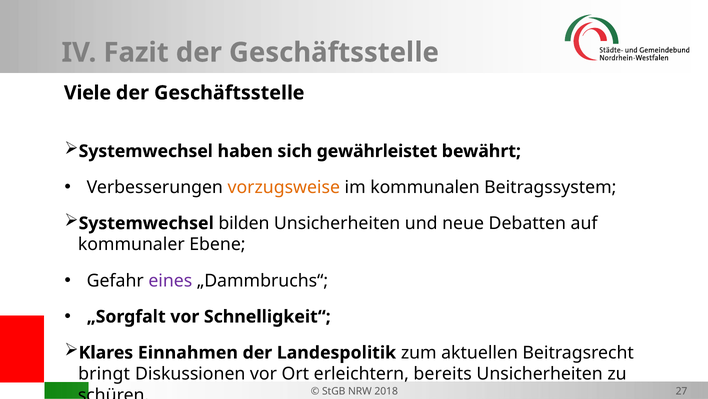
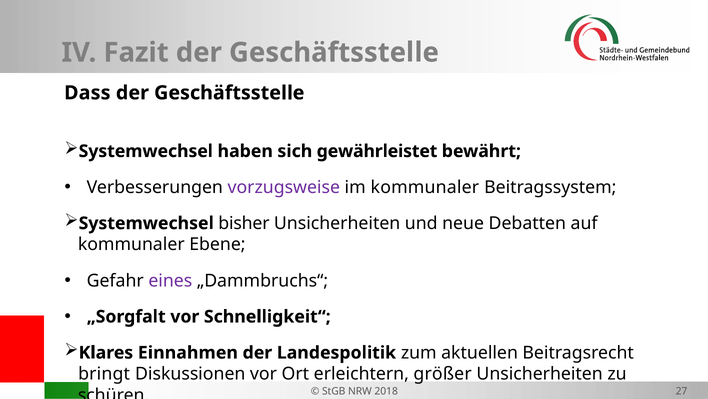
Viele: Viele -> Dass
vorzugsweise colour: orange -> purple
im kommunalen: kommunalen -> kommunaler
bilden: bilden -> bisher
bereits: bereits -> größer
